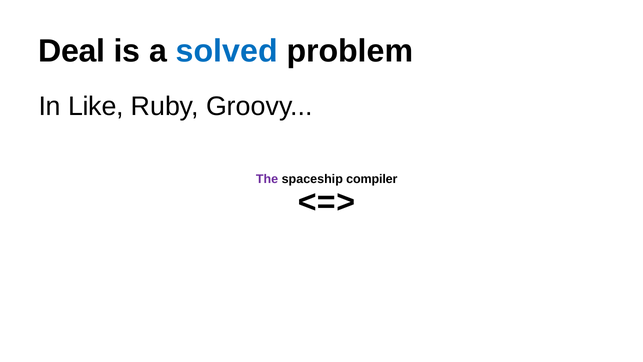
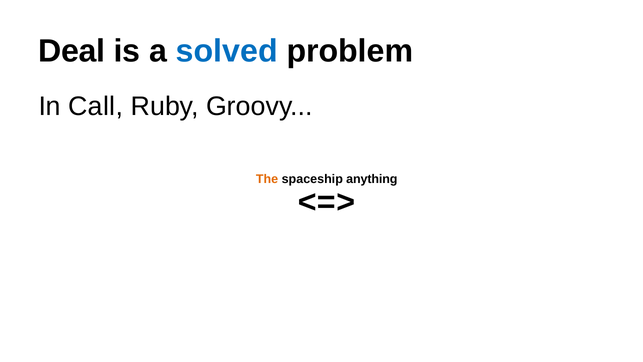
Like: Like -> Call
The colour: purple -> orange
compiler: compiler -> anything
